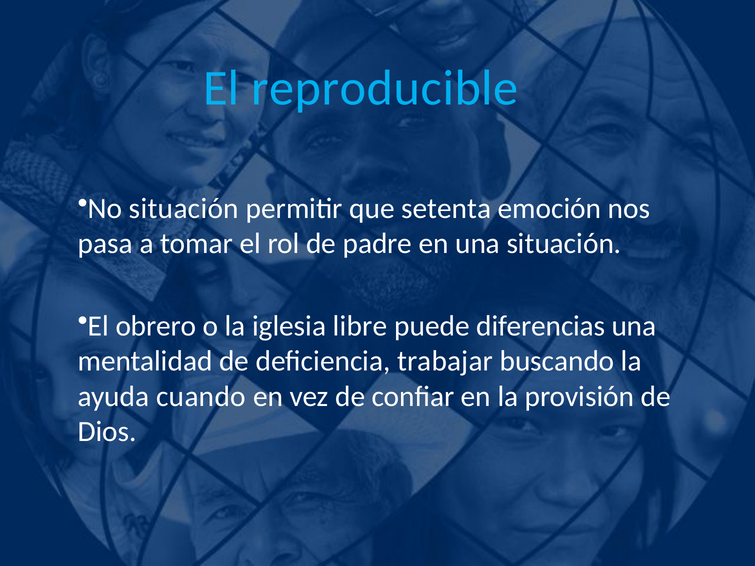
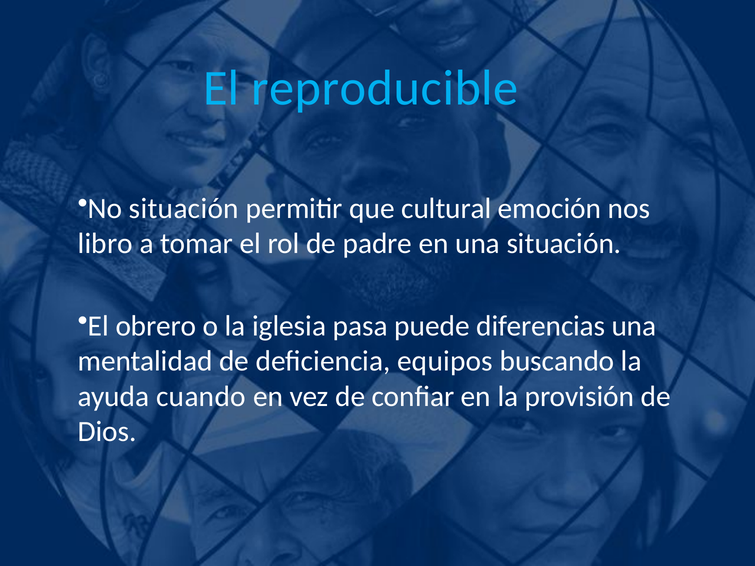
setenta: setenta -> cultural
pasa: pasa -> libro
libre: libre -> pasa
trabajar: trabajar -> equipos
